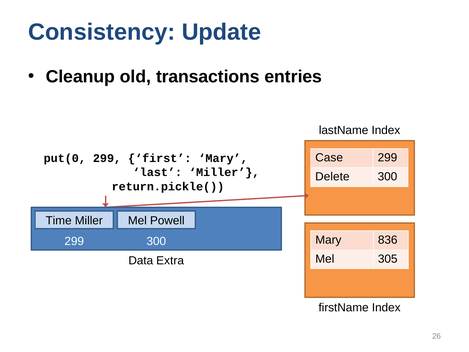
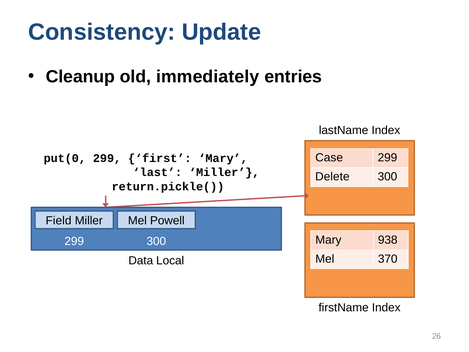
transactions: transactions -> immediately
Time: Time -> Field
836: 836 -> 938
305: 305 -> 370
Extra: Extra -> Local
